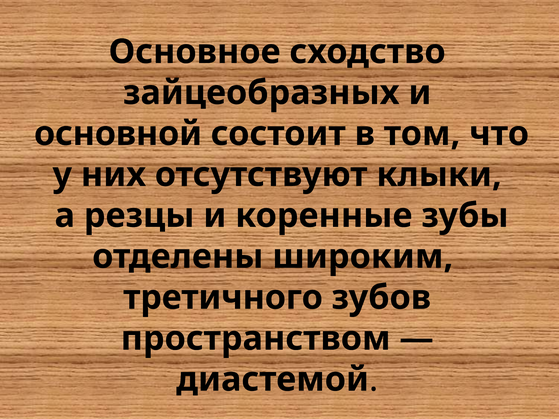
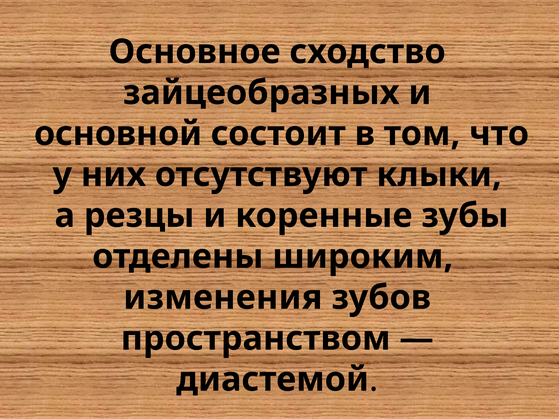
третичного: третичного -> изменения
